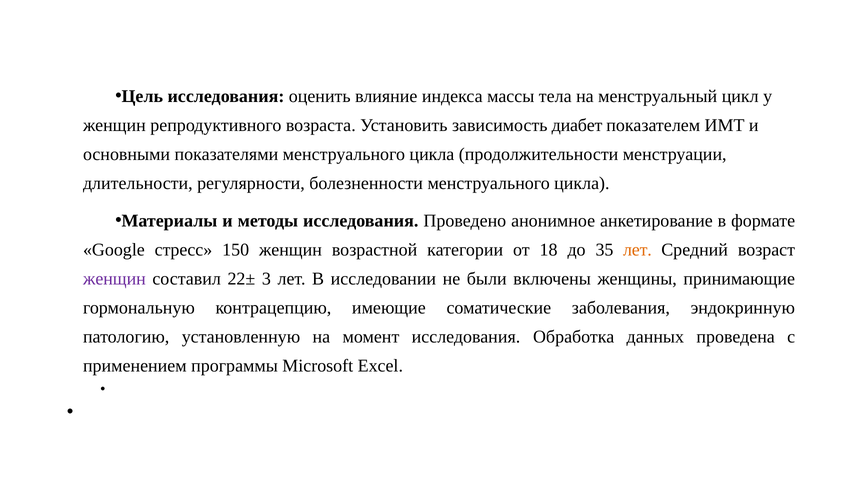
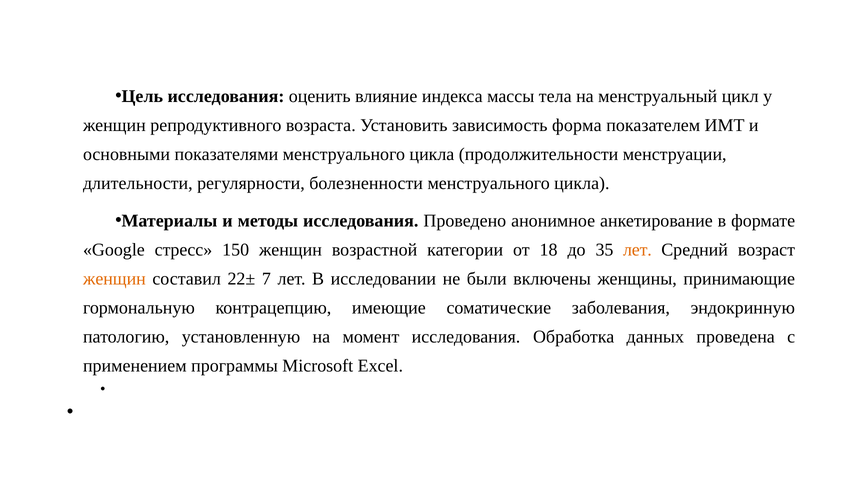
диабет: диабет -> форма
женщин at (114, 279) colour: purple -> orange
3: 3 -> 7
